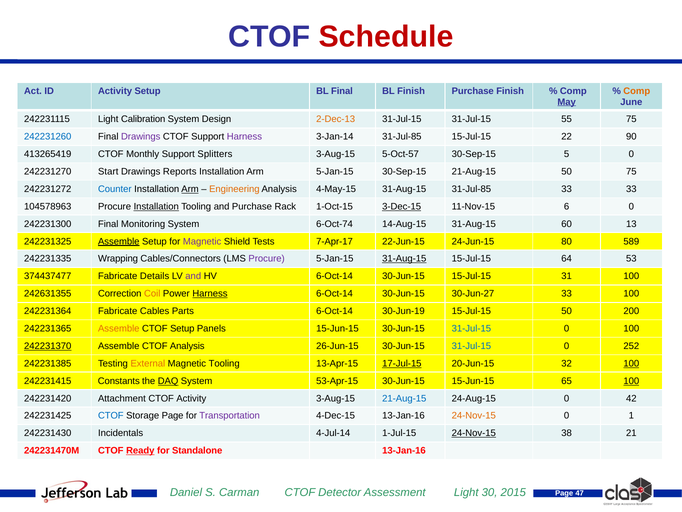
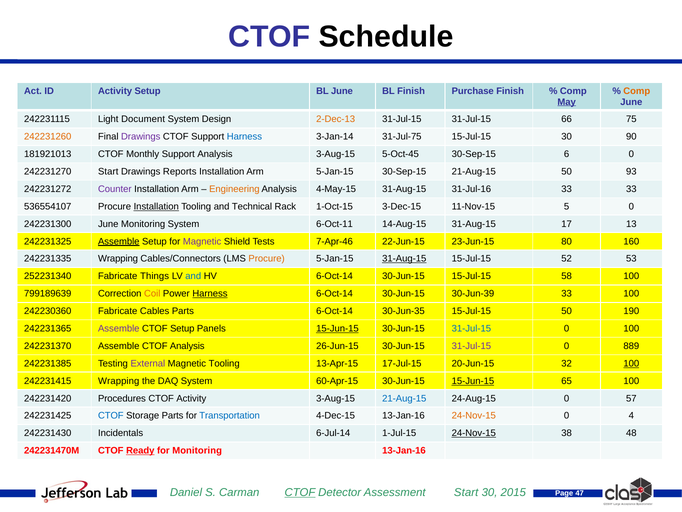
Schedule colour: red -> black
BL Final: Final -> June
Calibration: Calibration -> Document
55: 55 -> 66
242231260 colour: blue -> orange
Harness at (244, 137) colour: purple -> blue
3-Jan-14 31-Jul-85: 31-Jul-85 -> 31-Jul-75
15-Jul-15 22: 22 -> 30
413265419: 413265419 -> 181921013
Support Splitters: Splitters -> Analysis
5-Oct-57: 5-Oct-57 -> 5-Oct-45
5: 5 -> 6
50 75: 75 -> 93
Counter colour: blue -> purple
Arm at (190, 189) underline: present -> none
31-Aug-15 31-Jul-85: 31-Jul-85 -> 31-Jul-16
104578963: 104578963 -> 536554107
and Purchase: Purchase -> Technical
3-Dec-15 underline: present -> none
6: 6 -> 5
242231300 Final: Final -> June
6-Oct-74: 6-Oct-74 -> 6-Oct-11
60: 60 -> 17
7-Apr-17: 7-Apr-17 -> 7-Apr-46
24-Jun-15: 24-Jun-15 -> 23-Jun-15
589: 589 -> 160
Procure at (267, 259) colour: purple -> orange
64: 64 -> 52
374437477: 374437477 -> 252231340
Details: Details -> Things
and at (193, 276) colour: purple -> blue
31: 31 -> 58
242631355: 242631355 -> 799189639
30-Jun-27: 30-Jun-27 -> 30-Jun-39
242231364: 242231364 -> 242230360
30-Jun-19: 30-Jun-19 -> 30-Jun-35
200: 200 -> 190
Assemble at (119, 328) colour: orange -> purple
15-Jun-15 at (337, 328) underline: none -> present
242231370 underline: present -> none
31-Jul-15 at (471, 346) colour: blue -> purple
252: 252 -> 889
External colour: orange -> purple
17-Jul-15 underline: present -> none
242231415 Constants: Constants -> Wrapping
DAQ underline: present -> none
53-Apr-15: 53-Apr-15 -> 60-Apr-15
15-Jun-15 at (473, 381) underline: none -> present
100 at (631, 381) underline: present -> none
Attachment: Attachment -> Procedures
42: 42 -> 57
Storage Page: Page -> Parts
Transportation colour: purple -> blue
1: 1 -> 4
4-Jul-14: 4-Jul-14 -> 6-Jul-14
21: 21 -> 48
for Standalone: Standalone -> Monitoring
CTOF at (300, 492) underline: none -> present
Light at (466, 492): Light -> Start
